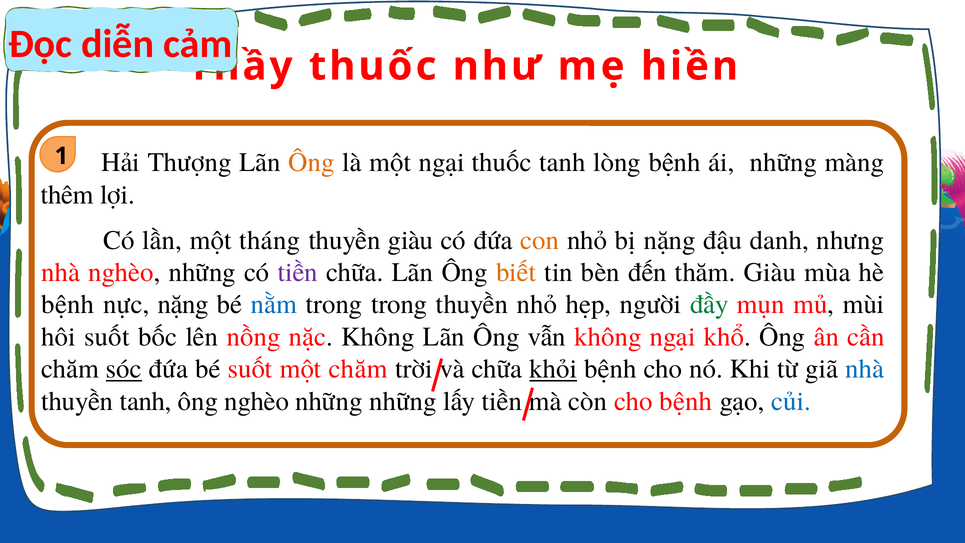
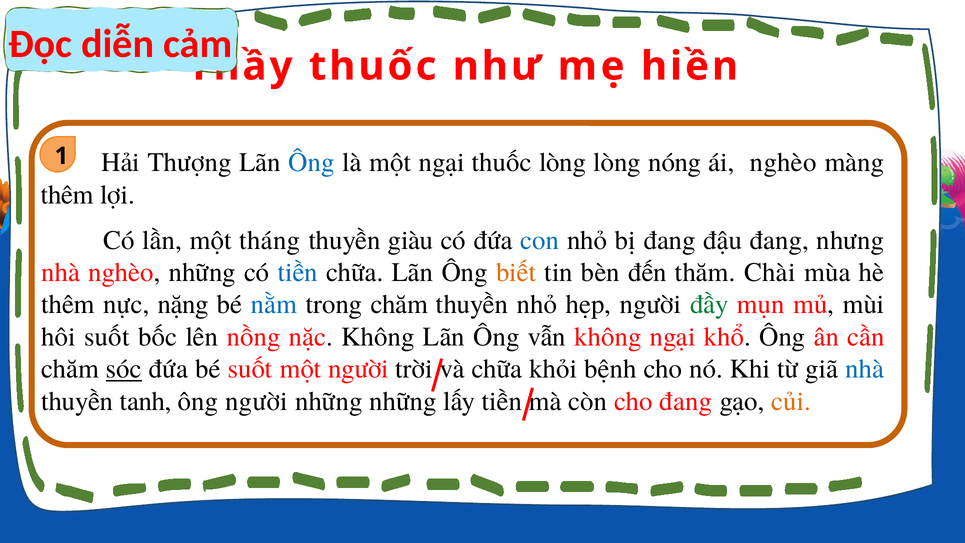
Ông at (312, 162) colour: orange -> blue
thuốc tanh: tanh -> lòng
lòng bệnh: bệnh -> nóng
ái những: những -> nghèo
con colour: orange -> blue
bị nặng: nặng -> đang
đậu danh: danh -> đang
tiền at (298, 272) colour: purple -> blue
thăm Giàu: Giàu -> Chài
bệnh at (68, 305): bệnh -> thêm
trong trong: trong -> chăm
một chăm: chăm -> người
khỏi underline: present -> none
ông nghèo: nghèo -> người
cho bệnh: bệnh -> đang
củi colour: blue -> orange
